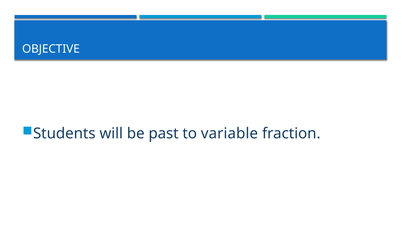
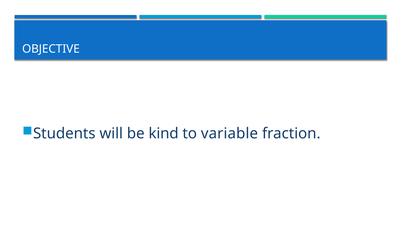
past: past -> kind
